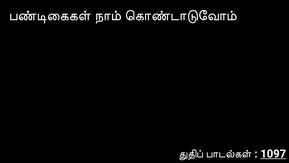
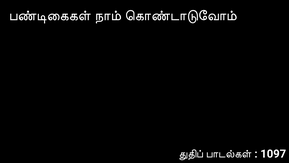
1097 underline: present -> none
